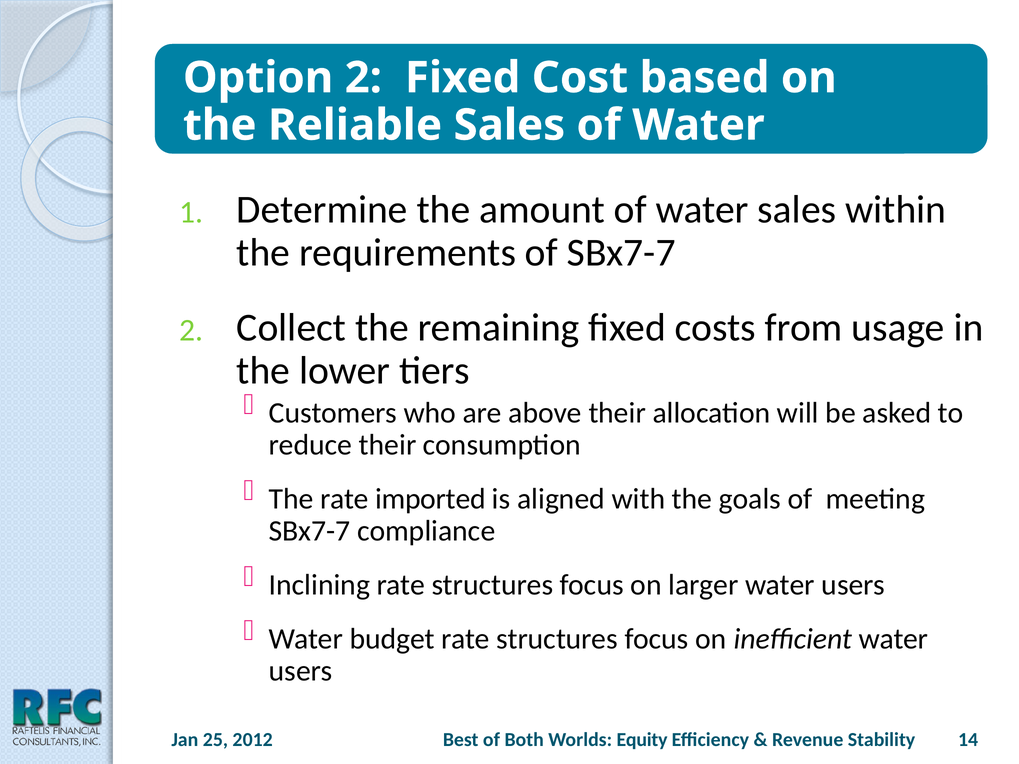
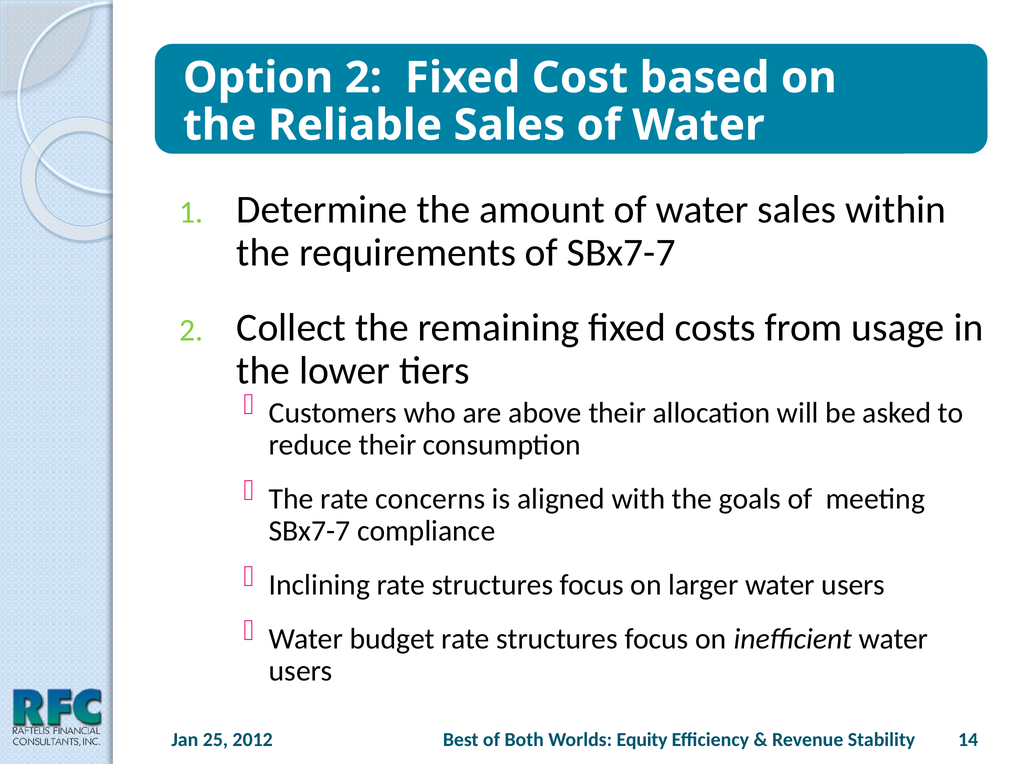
imported: imported -> concerns
